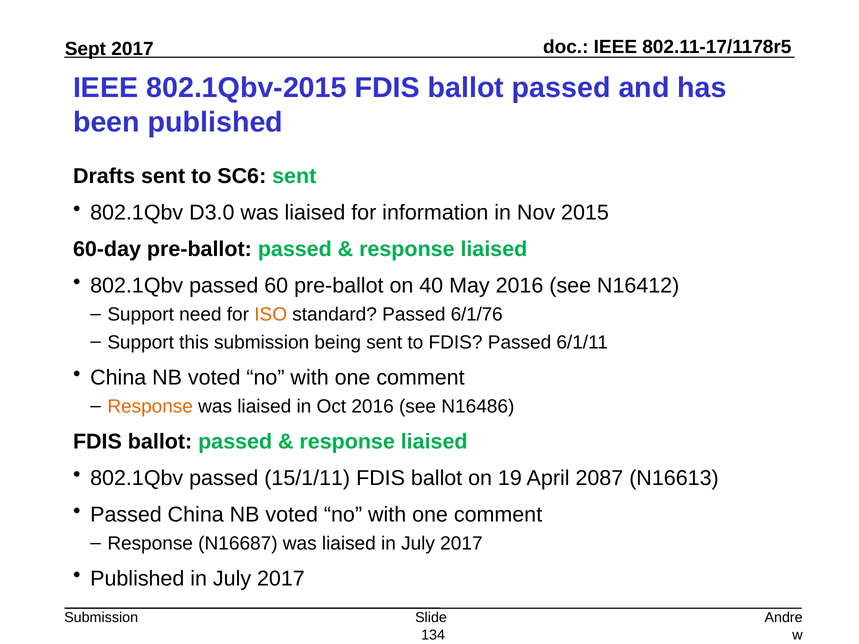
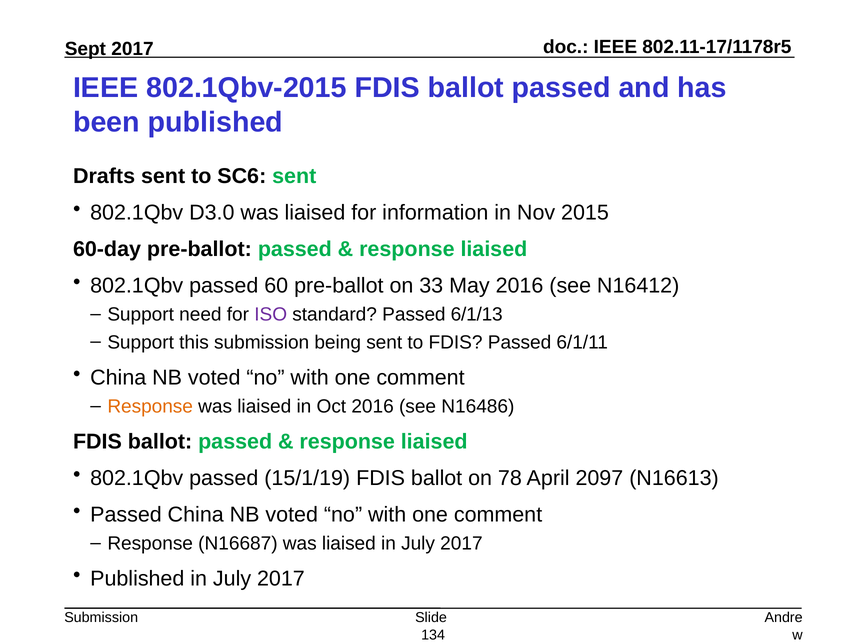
40: 40 -> 33
ISO colour: orange -> purple
6/1/76: 6/1/76 -> 6/1/13
15/1/11: 15/1/11 -> 15/1/19
19: 19 -> 78
2087: 2087 -> 2097
